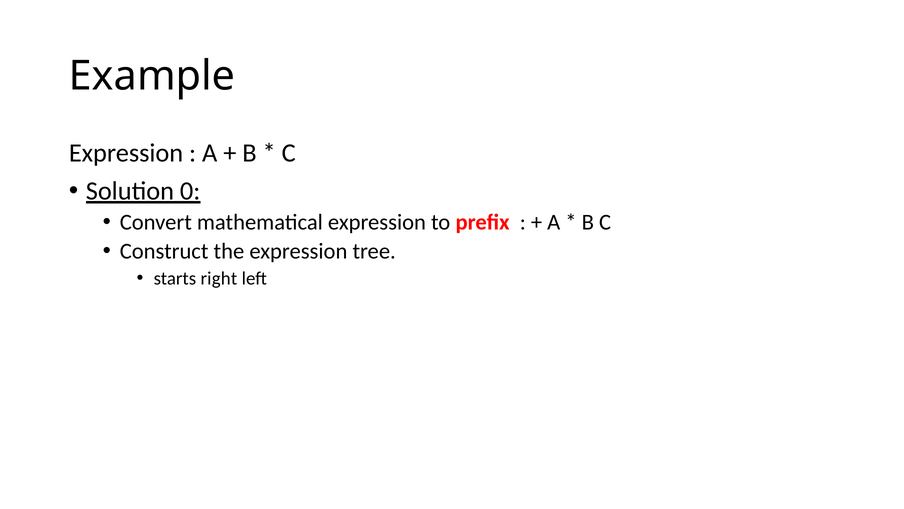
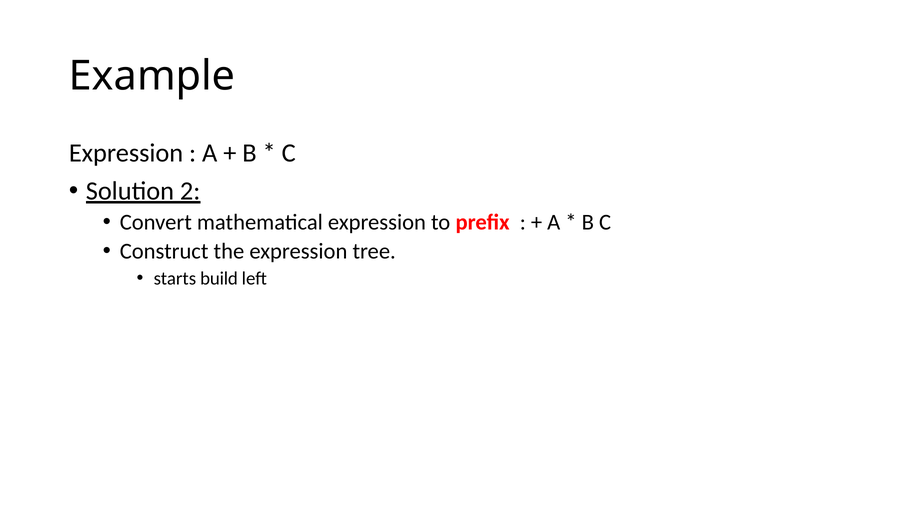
0: 0 -> 2
right: right -> build
